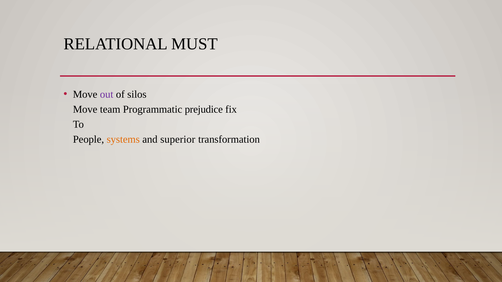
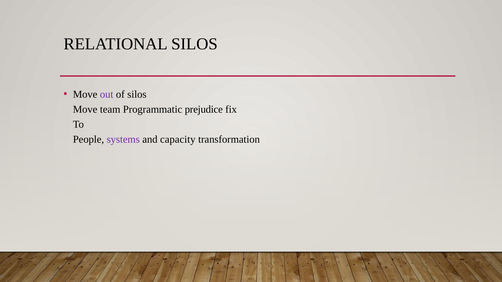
RELATIONAL MUST: MUST -> SILOS
systems colour: orange -> purple
superior: superior -> capacity
